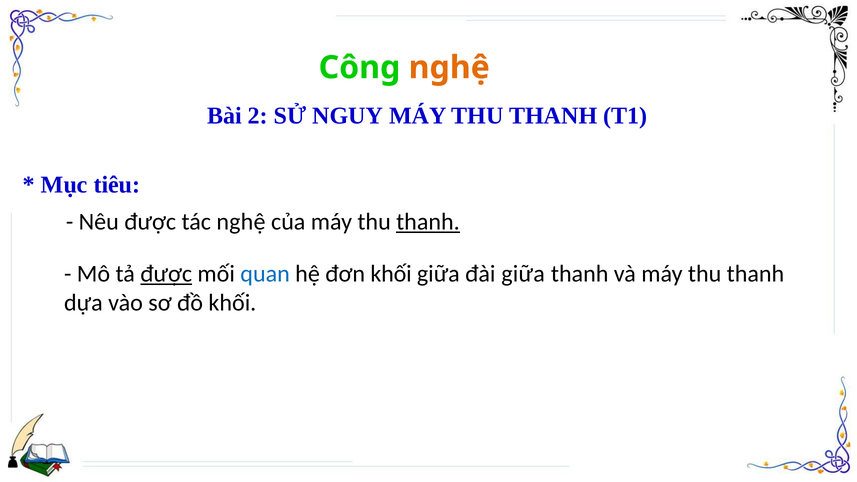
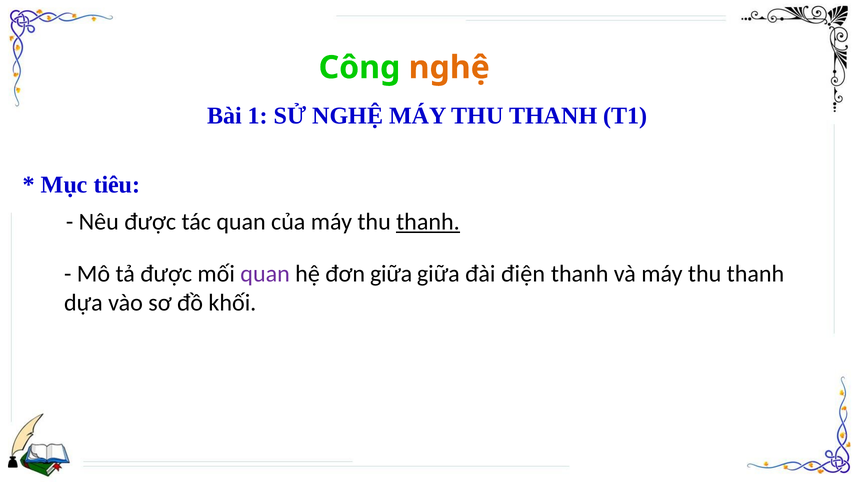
2: 2 -> 1
SỬ NGUY: NGUY -> NGHỆ
tác nghệ: nghệ -> quan
được at (166, 273) underline: present -> none
quan at (265, 273) colour: blue -> purple
đơn khối: khối -> giữa
đài giữa: giữa -> điện
